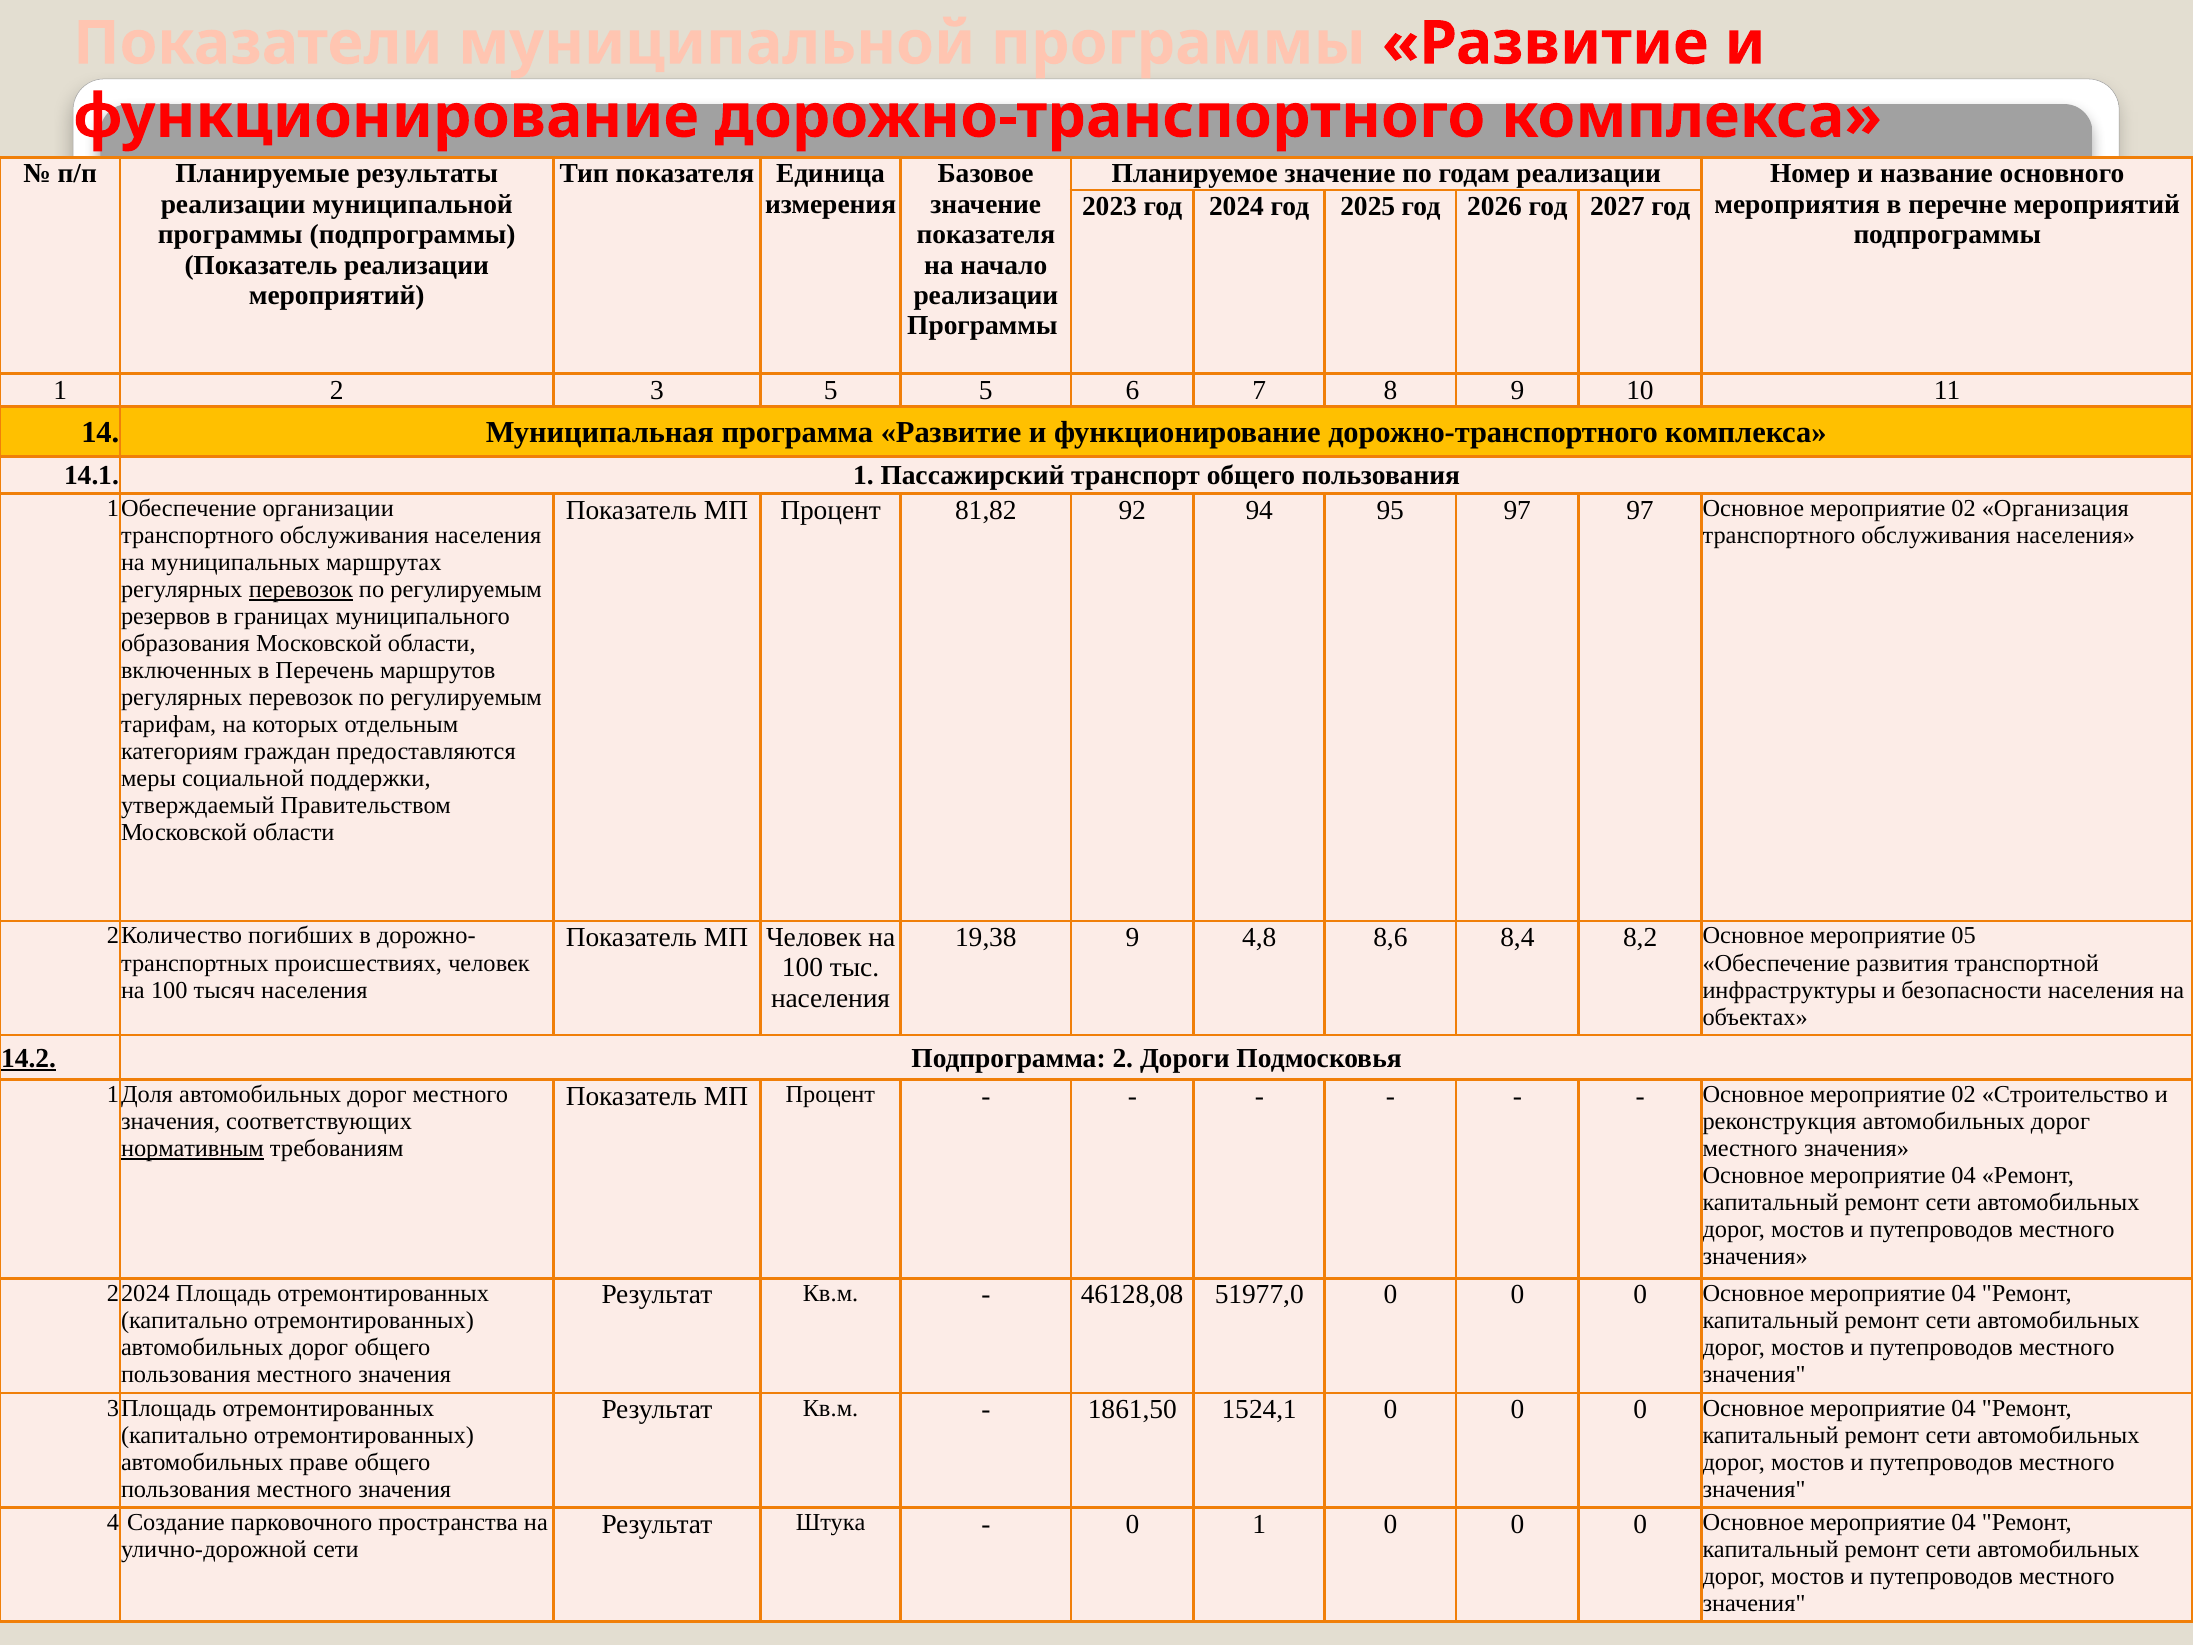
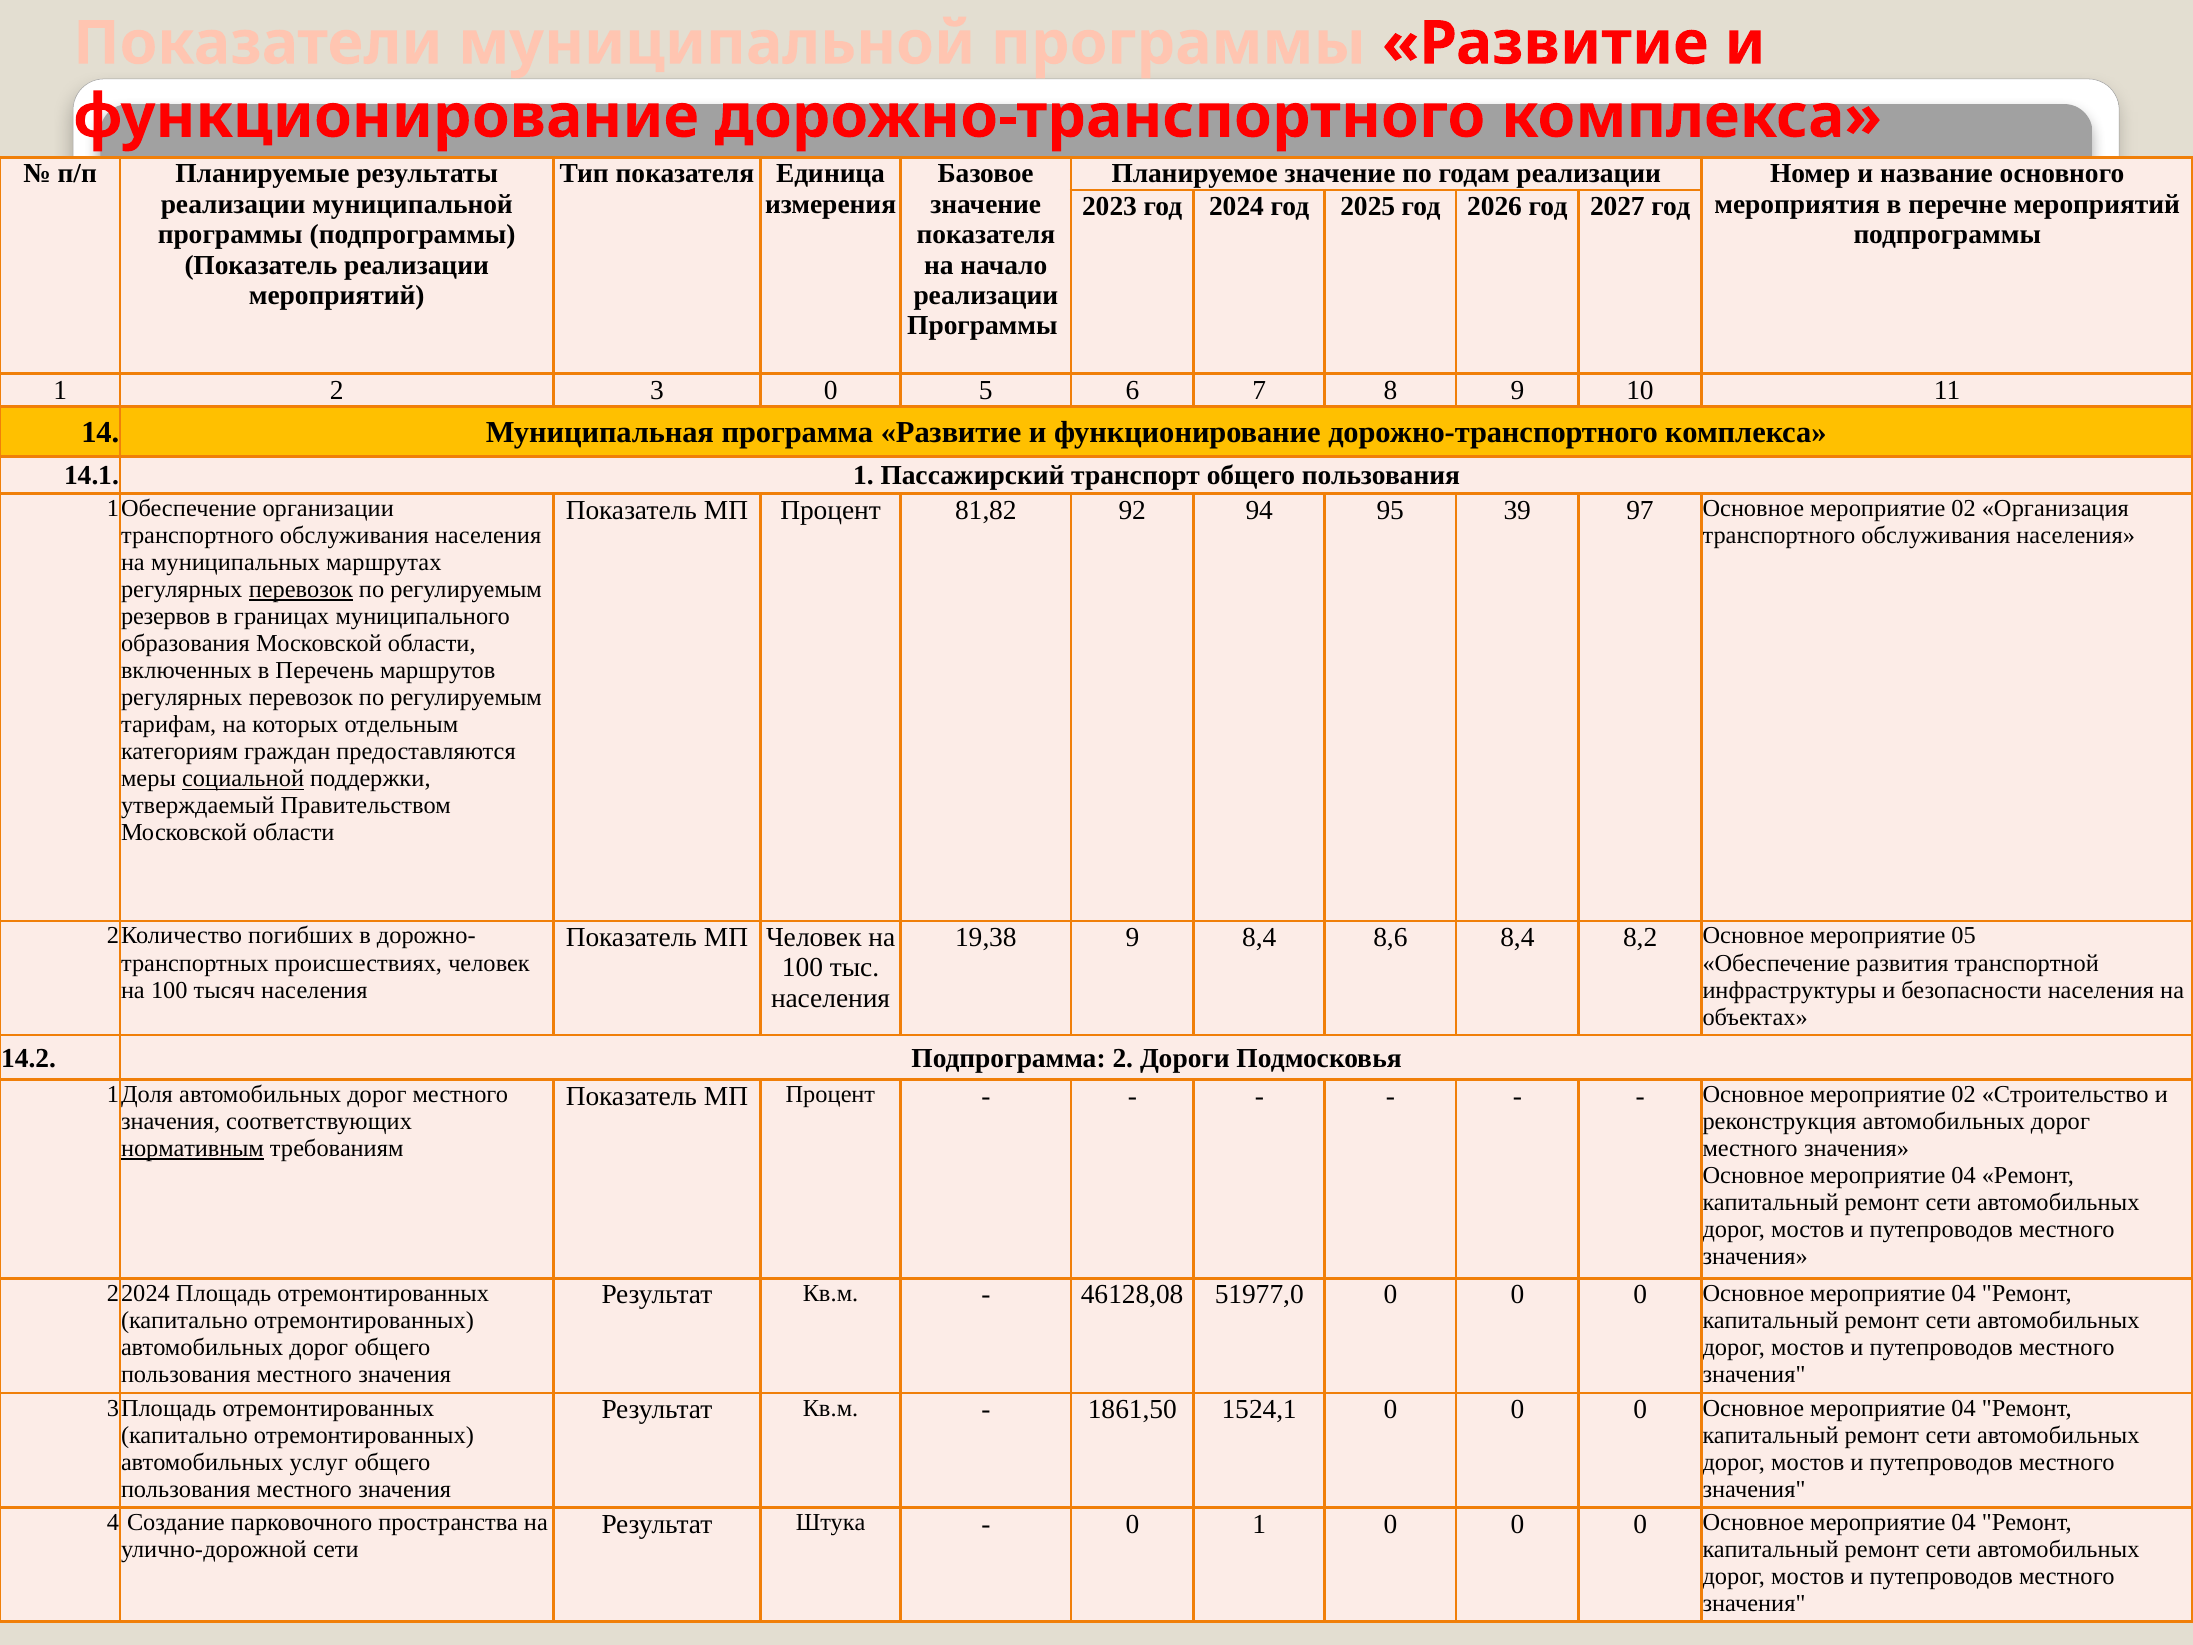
3 5: 5 -> 0
95 97: 97 -> 39
социальной underline: none -> present
9 4,8: 4,8 -> 8,4
14.2 underline: present -> none
праве: праве -> услуг
